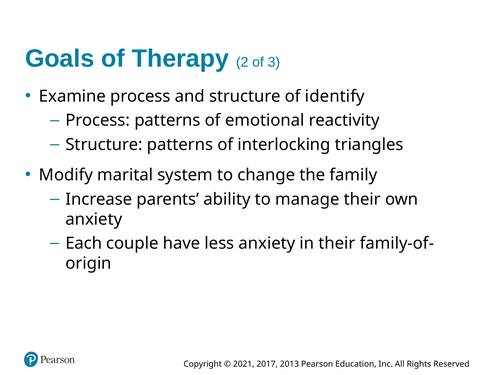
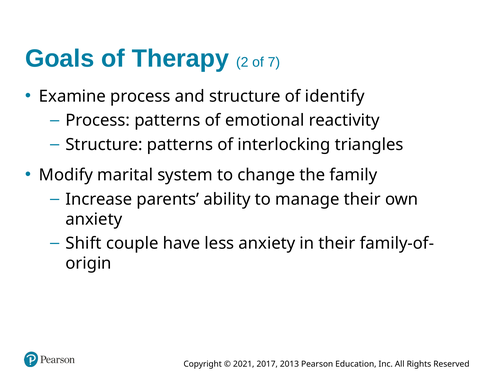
3: 3 -> 7
Each: Each -> Shift
